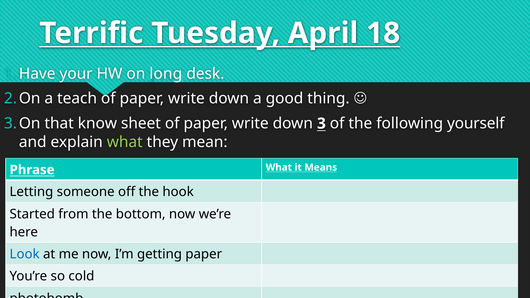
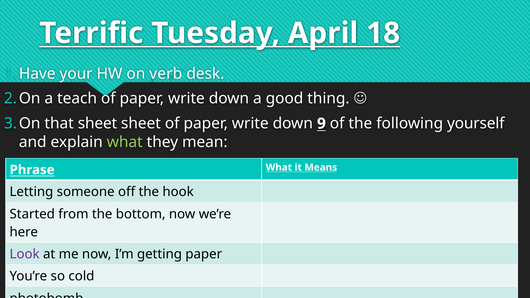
long: long -> verb
that know: know -> sheet
3: 3 -> 9
Look colour: blue -> purple
